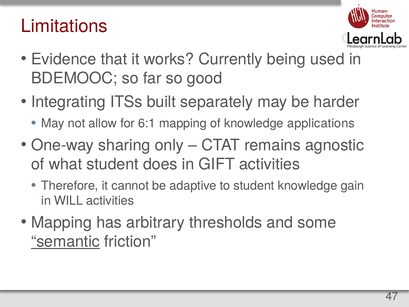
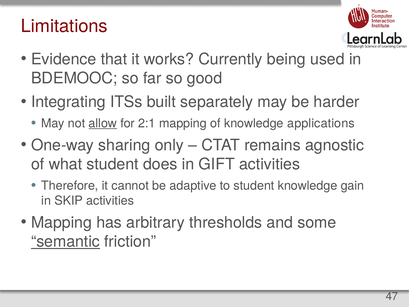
allow underline: none -> present
6:1: 6:1 -> 2:1
WILL: WILL -> SKIP
